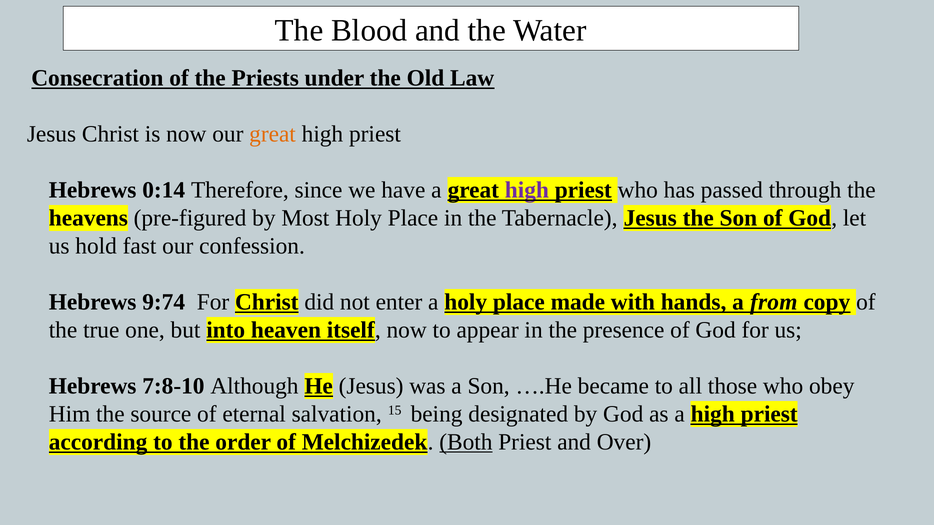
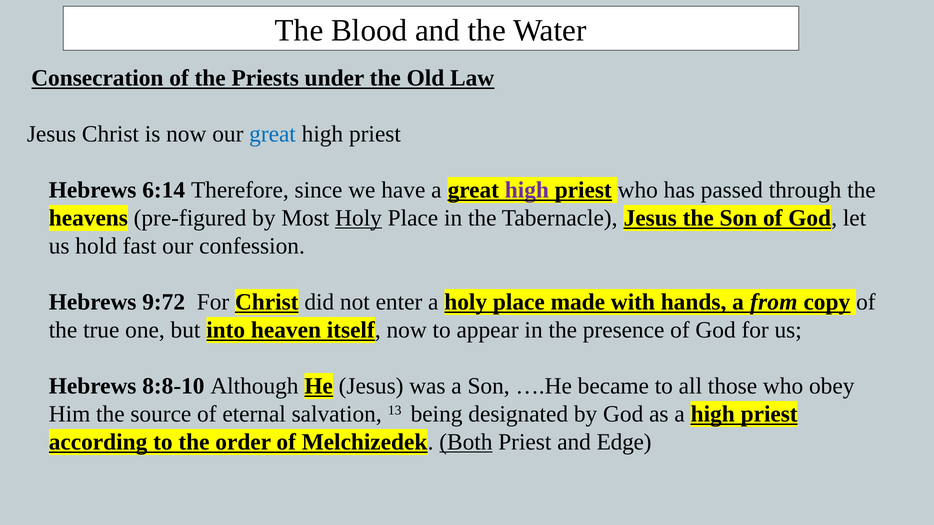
great at (273, 134) colour: orange -> blue
0:14: 0:14 -> 6:14
Holy at (359, 218) underline: none -> present
9:74: 9:74 -> 9:72
7:8-10: 7:8-10 -> 8:8-10
15: 15 -> 13
Over: Over -> Edge
